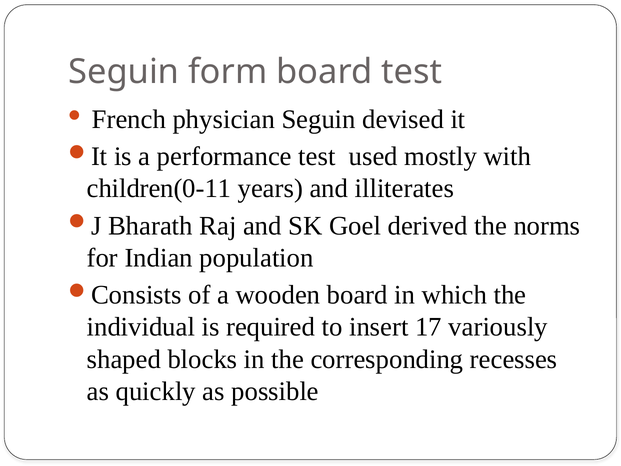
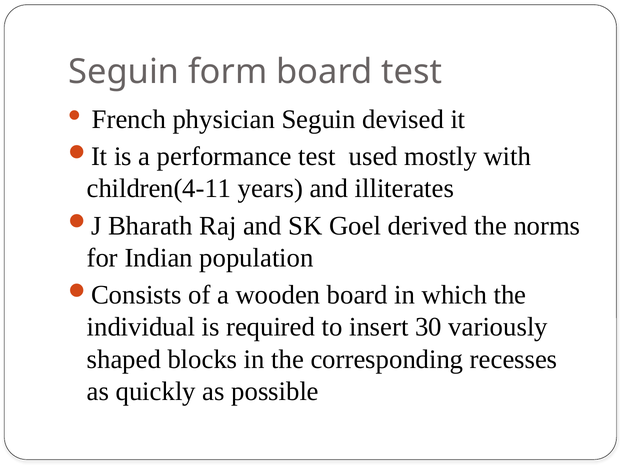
children(0-11: children(0-11 -> children(4-11
17: 17 -> 30
